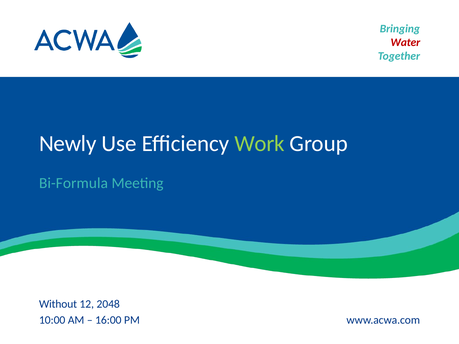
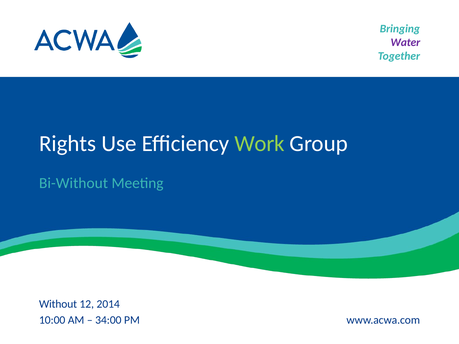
Water colour: red -> purple
Newly: Newly -> Rights
Bi-Formula: Bi-Formula -> Bi-Without
2048: 2048 -> 2014
16:00: 16:00 -> 34:00
